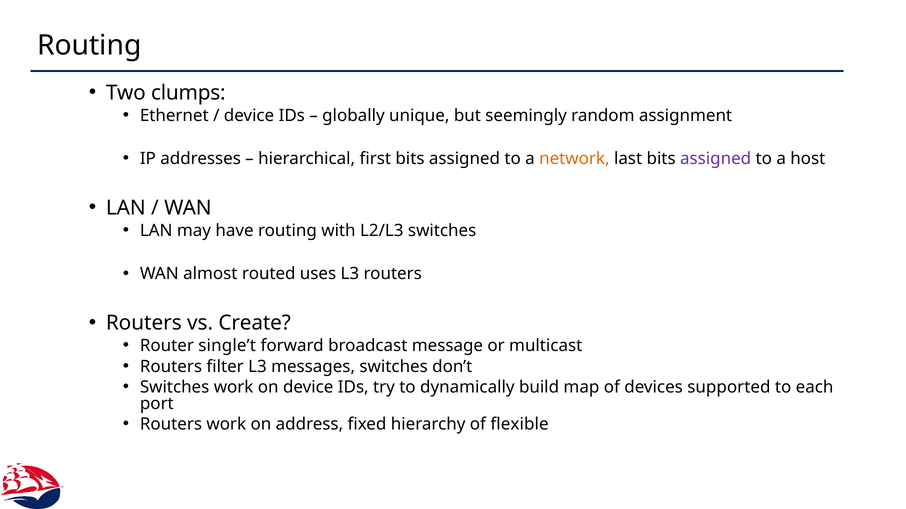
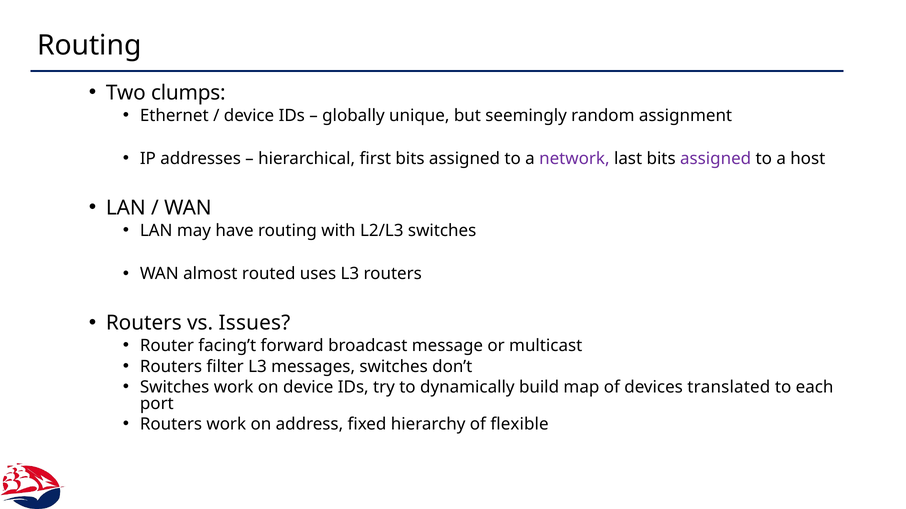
network colour: orange -> purple
Create: Create -> Issues
single’t: single’t -> facing’t
supported: supported -> translated
